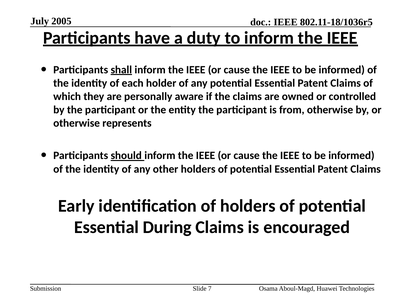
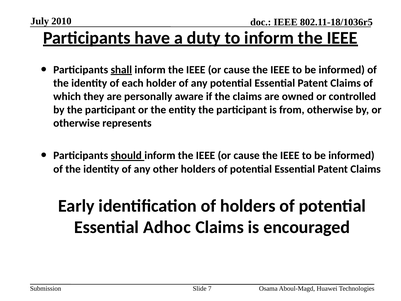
2005: 2005 -> 2010
During: During -> Adhoc
